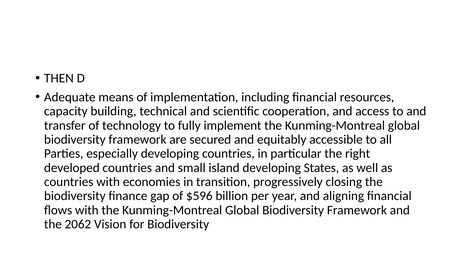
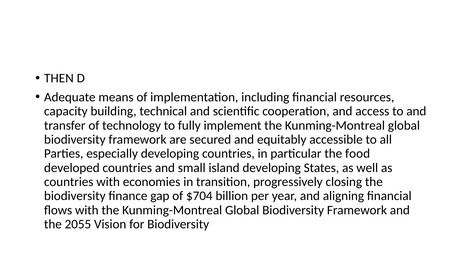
right: right -> food
$596: $596 -> $704
2062: 2062 -> 2055
